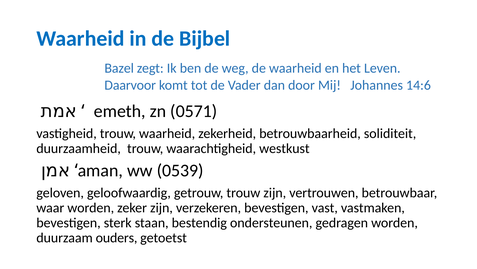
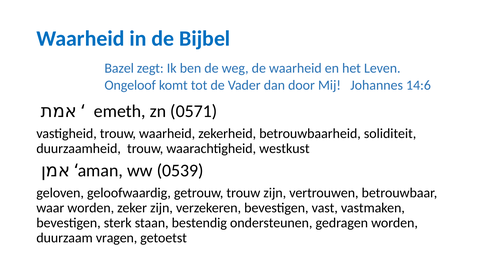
Daarvoor: Daarvoor -> Ongeloof
ouders: ouders -> vragen
